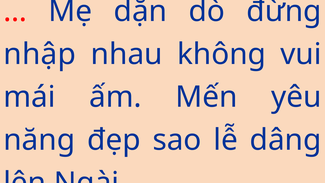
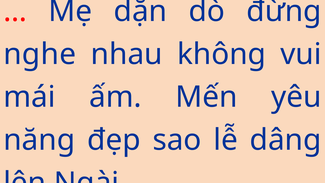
nhập: nhập -> nghe
